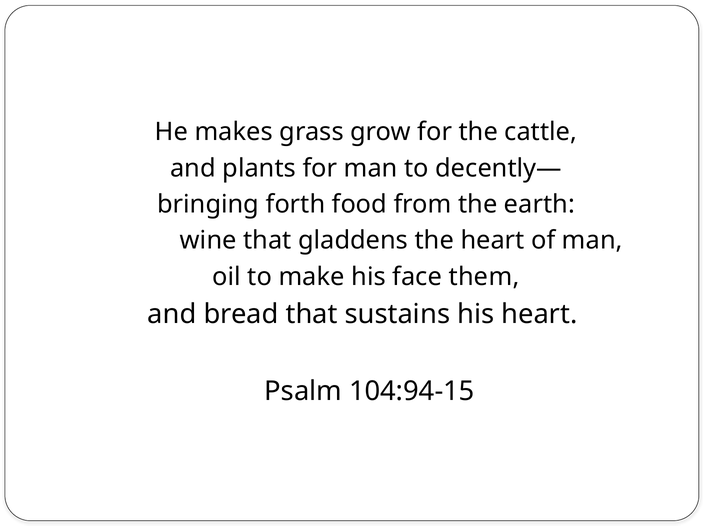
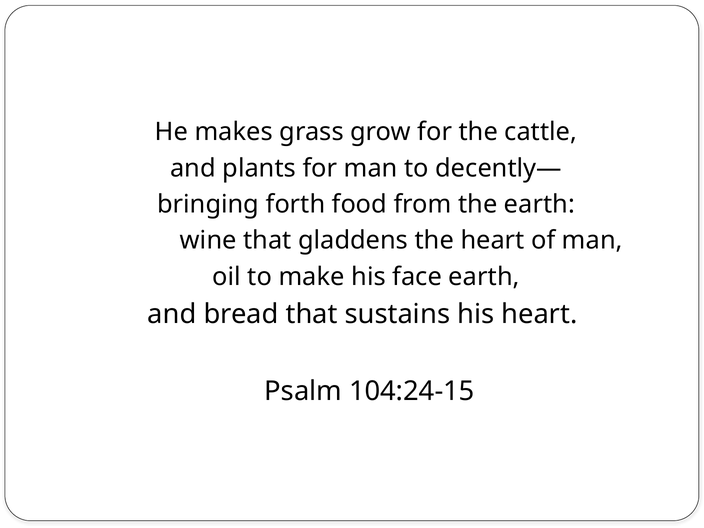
face them: them -> earth
104:94-15: 104:94-15 -> 104:24-15
